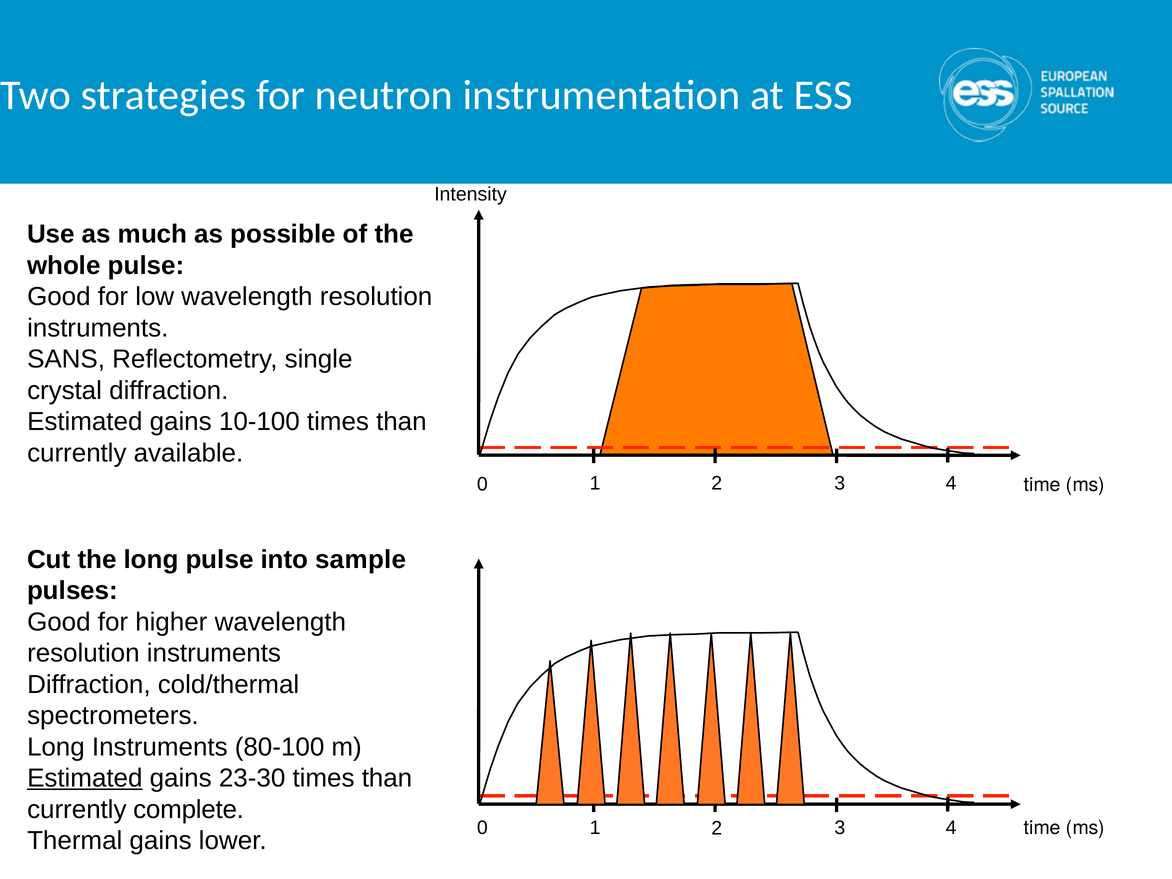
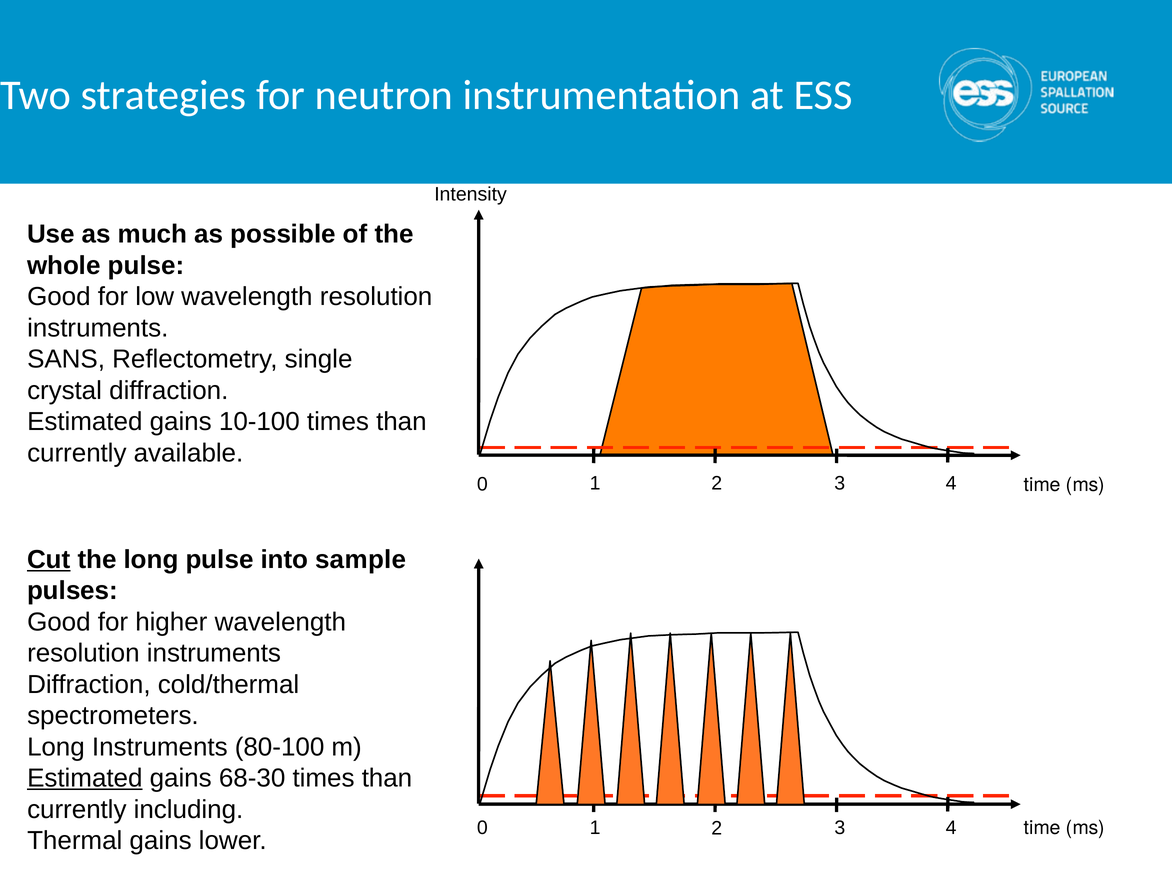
Cut underline: none -> present
23-30: 23-30 -> 68-30
complete: complete -> including
